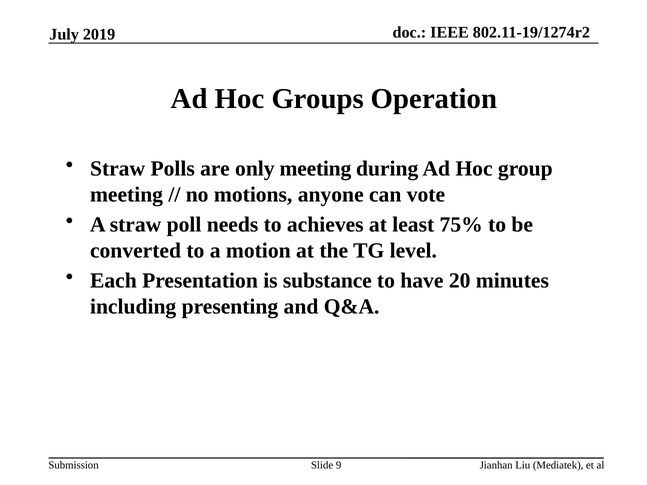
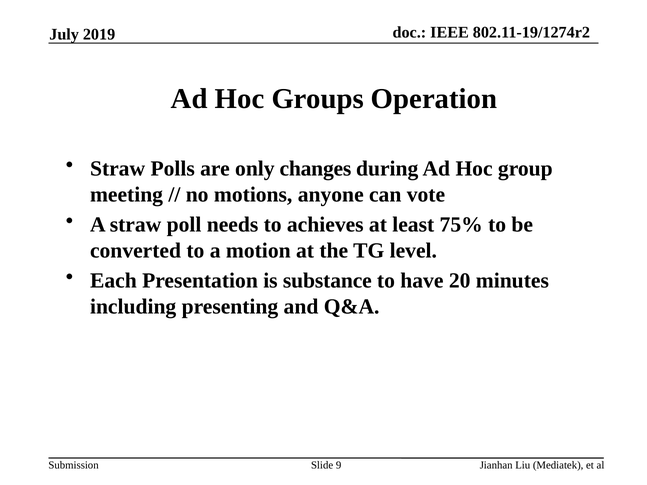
only meeting: meeting -> changes
